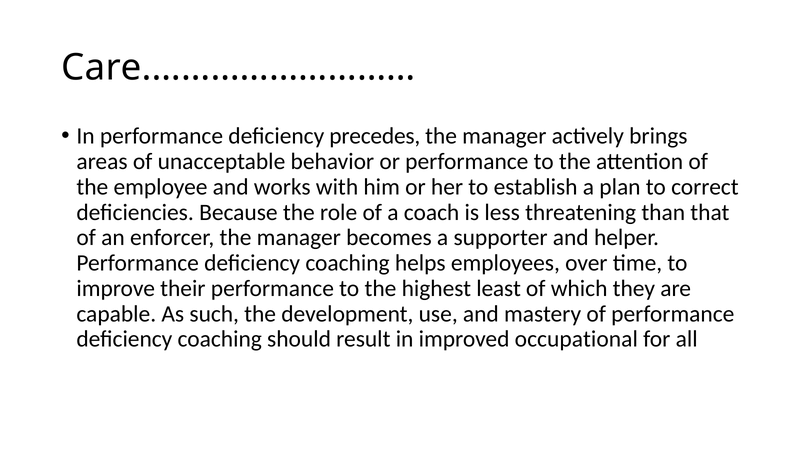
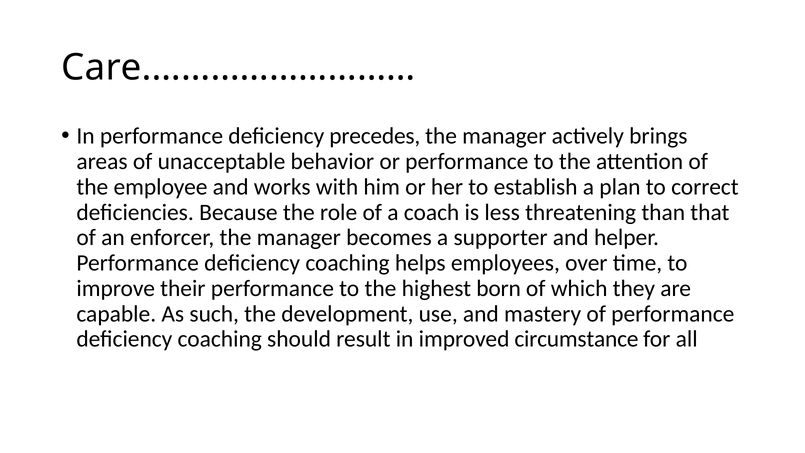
least: least -> born
occupational: occupational -> circumstance
